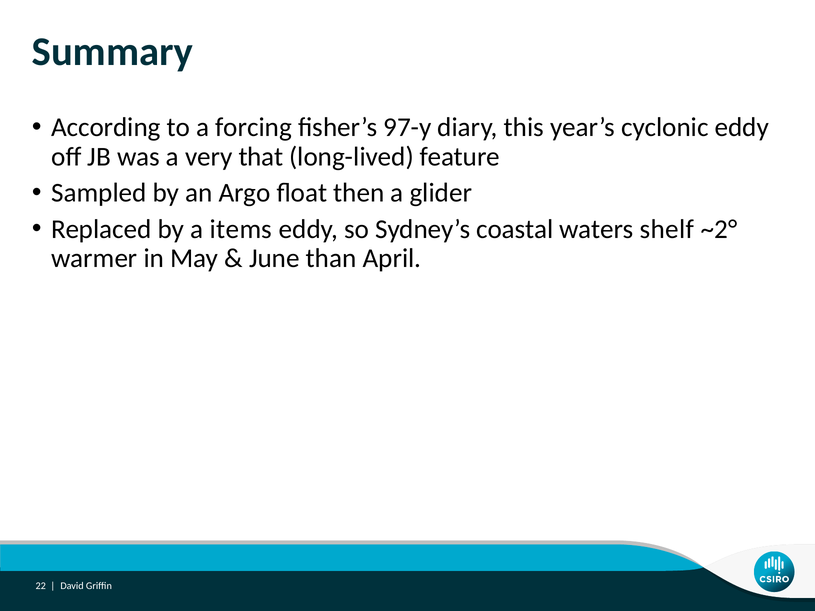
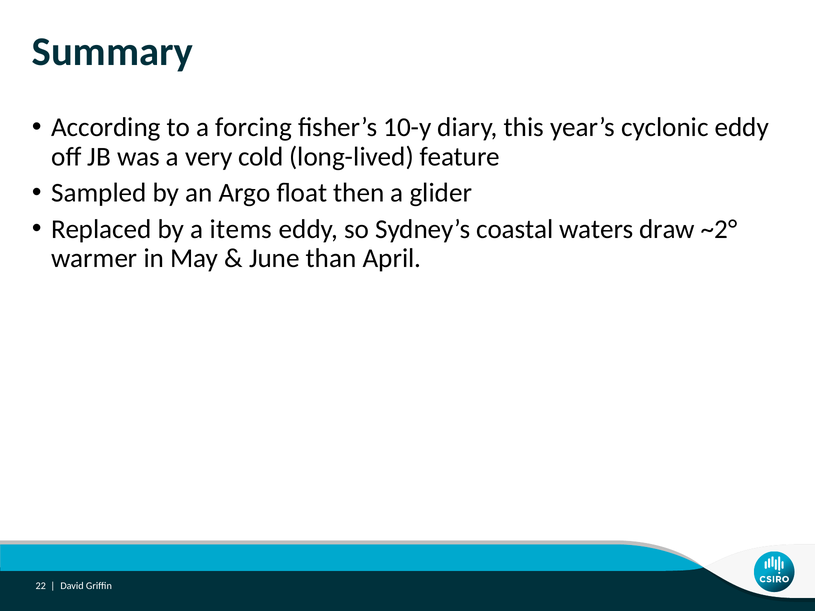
97-y: 97-y -> 10-y
that: that -> cold
shelf: shelf -> draw
